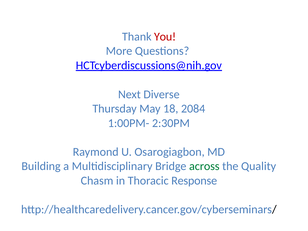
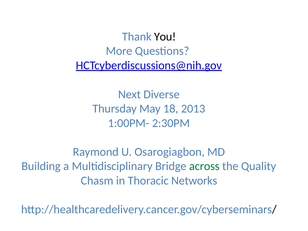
You colour: red -> black
2084: 2084 -> 2013
Response: Response -> Networks
